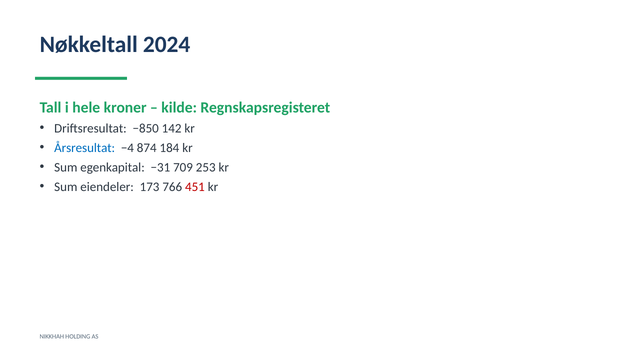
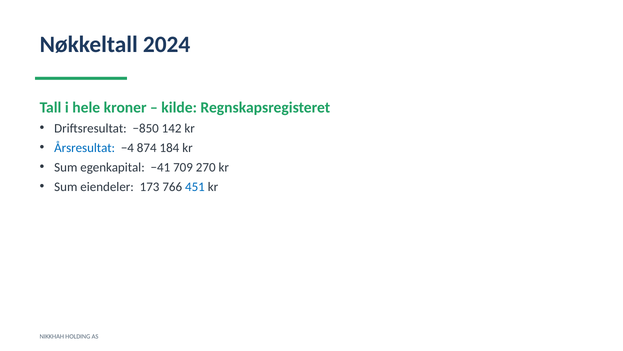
−31: −31 -> −41
253: 253 -> 270
451 colour: red -> blue
